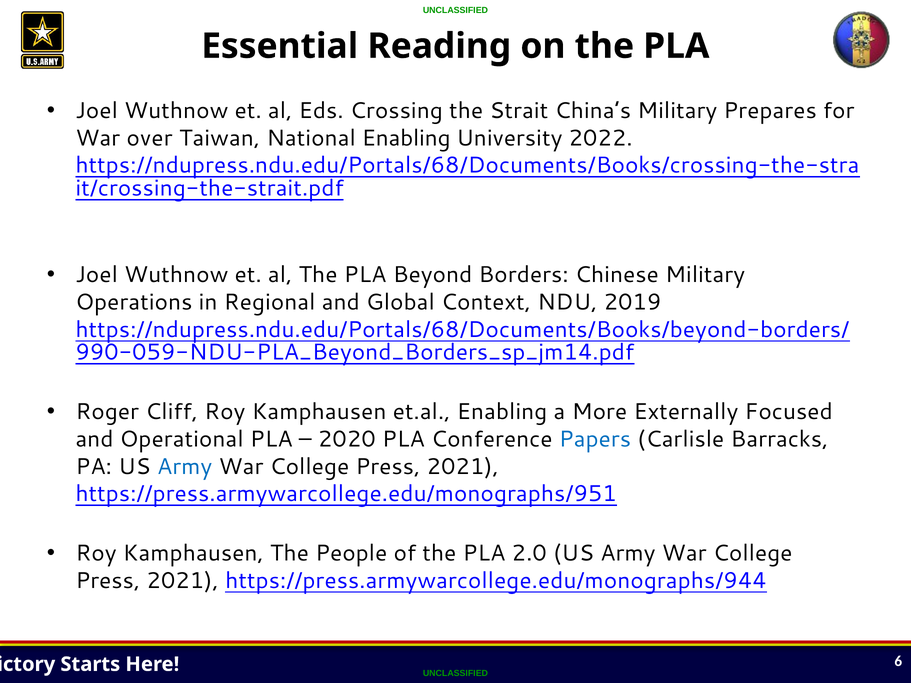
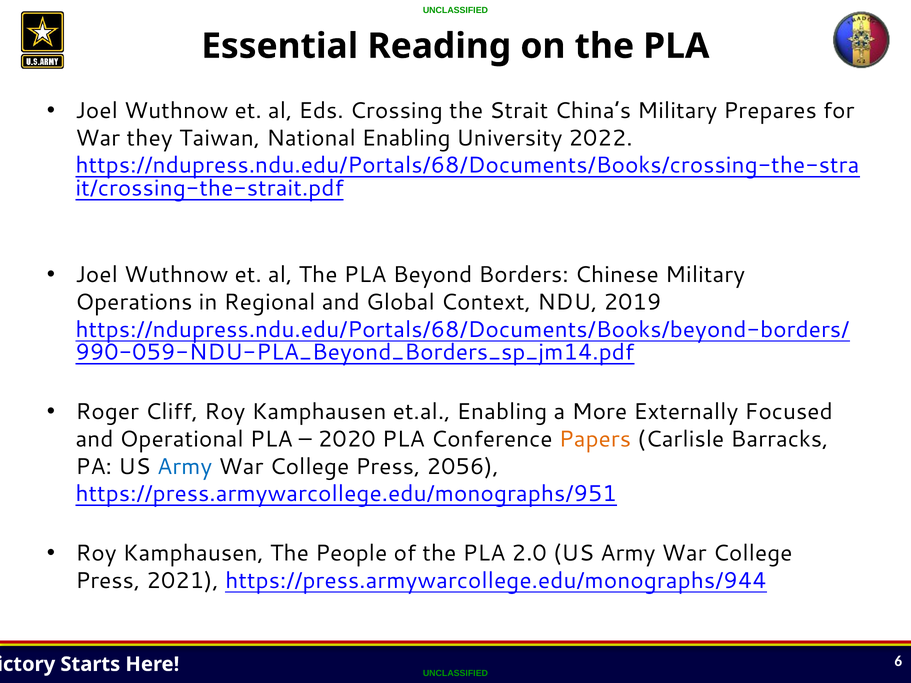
over: over -> they
Papers colour: blue -> orange
2021 at (463, 467): 2021 -> 2056
